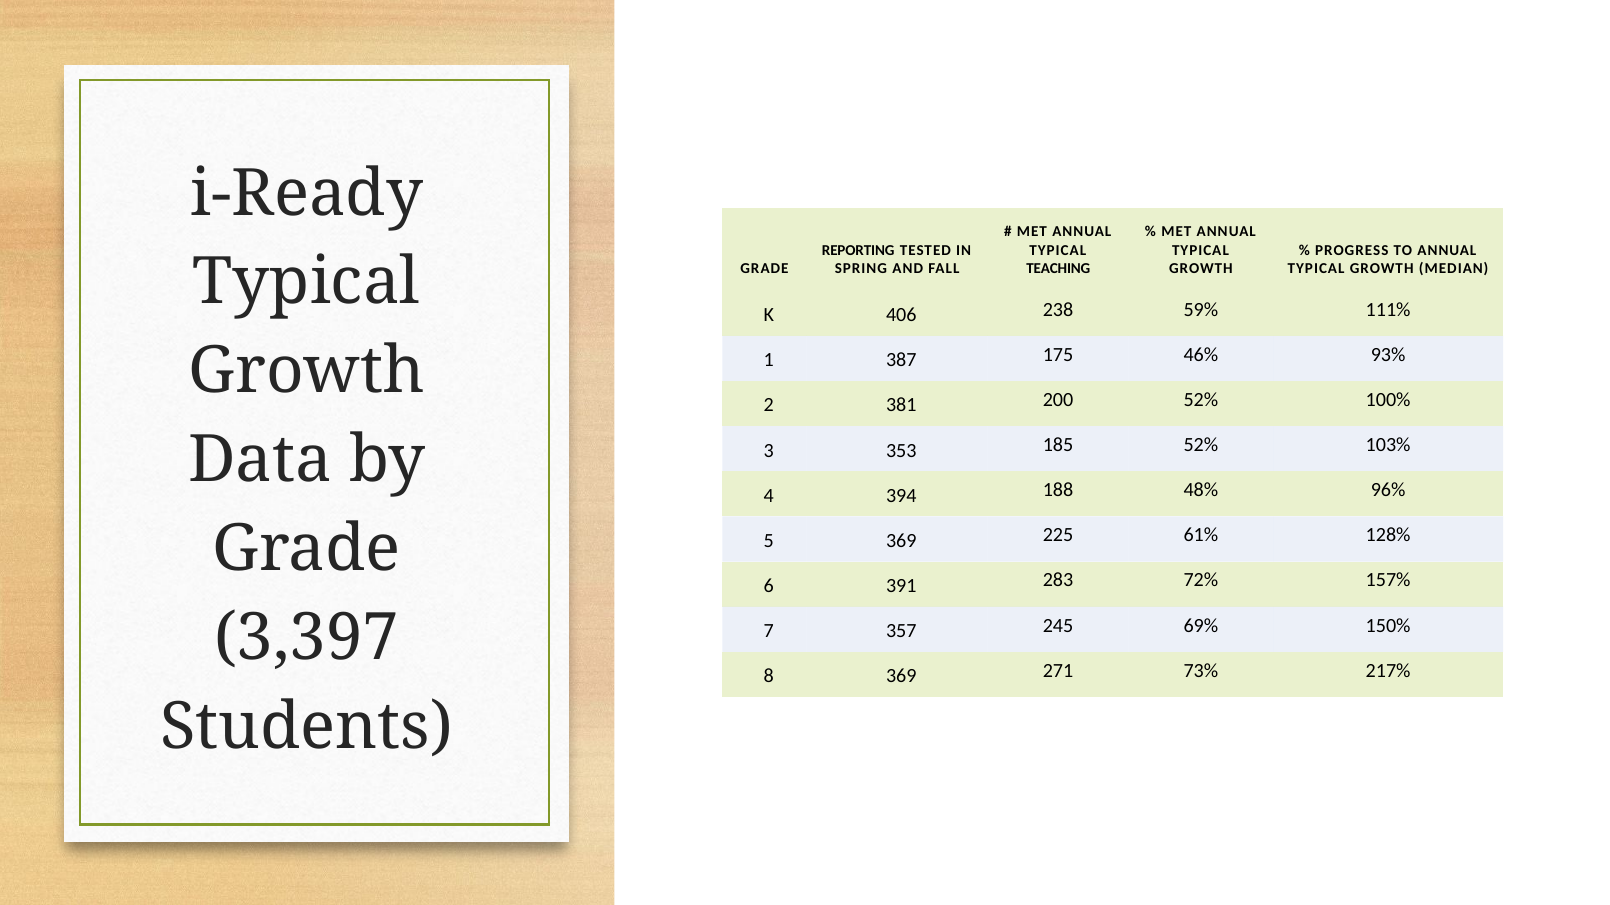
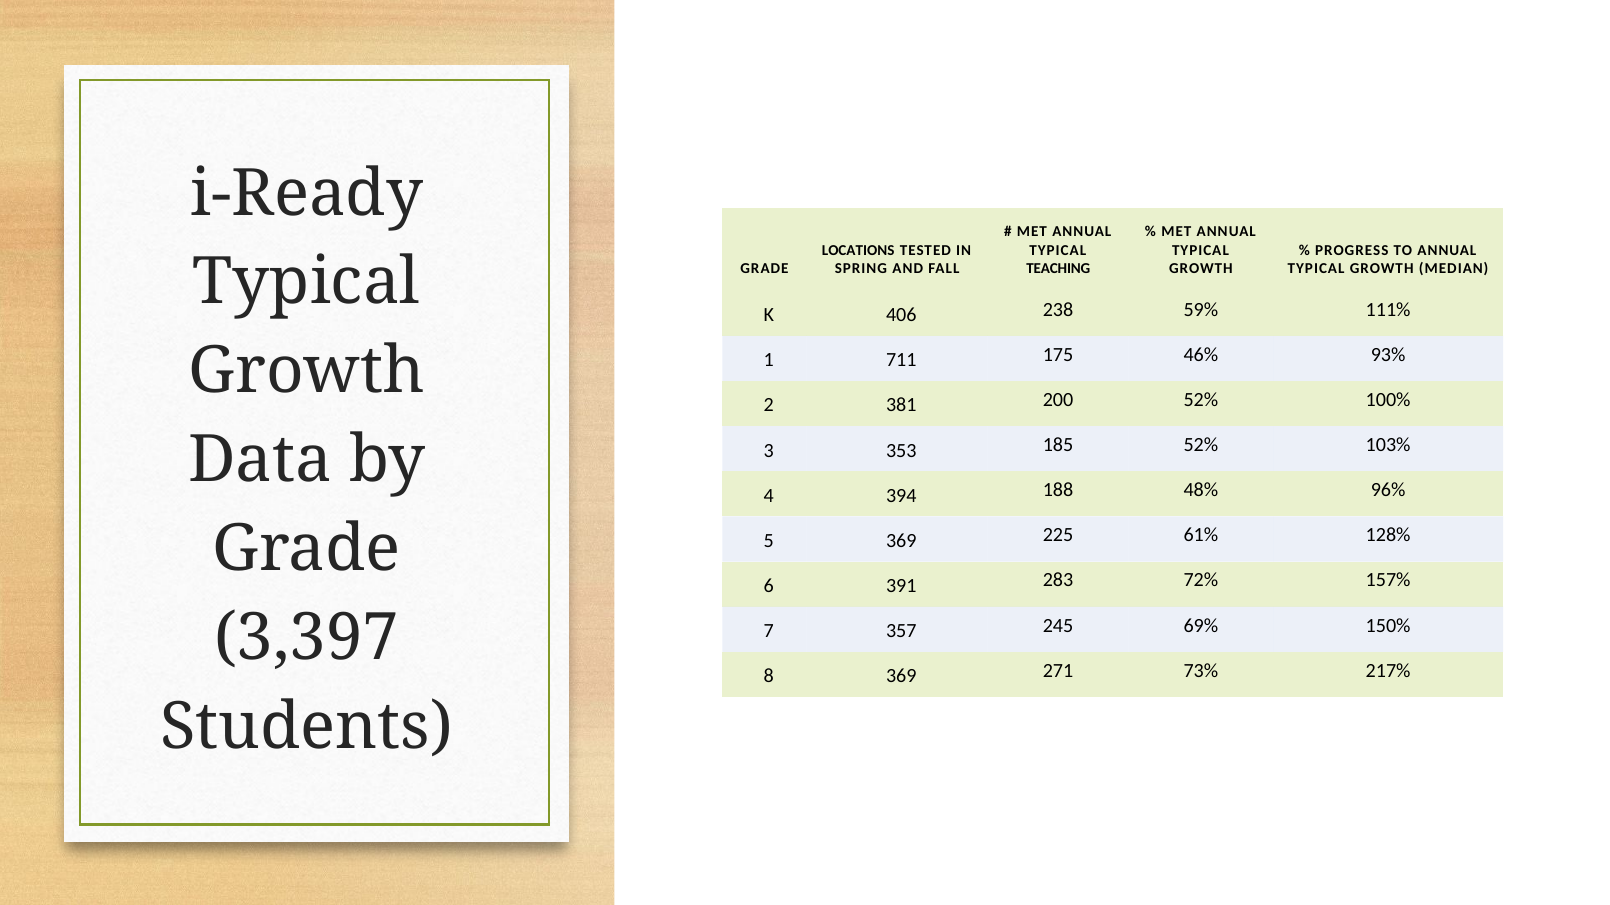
REPORTING: REPORTING -> LOCATIONS
387: 387 -> 711
